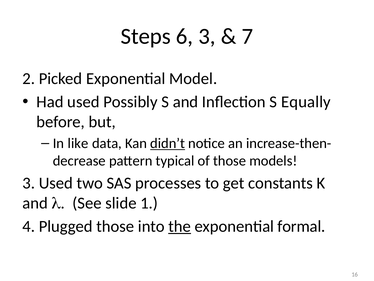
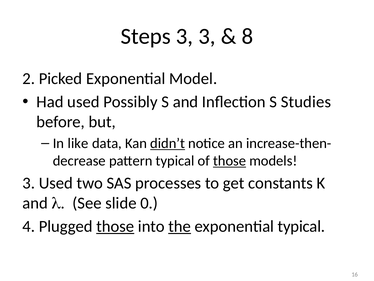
Steps 6: 6 -> 3
7: 7 -> 8
Equally: Equally -> Studies
those at (230, 161) underline: none -> present
1: 1 -> 0
those at (115, 226) underline: none -> present
exponential formal: formal -> typical
